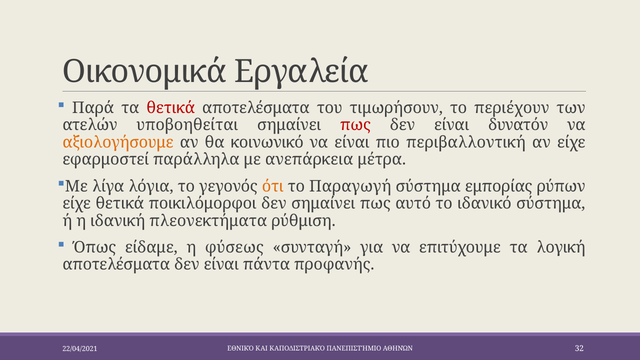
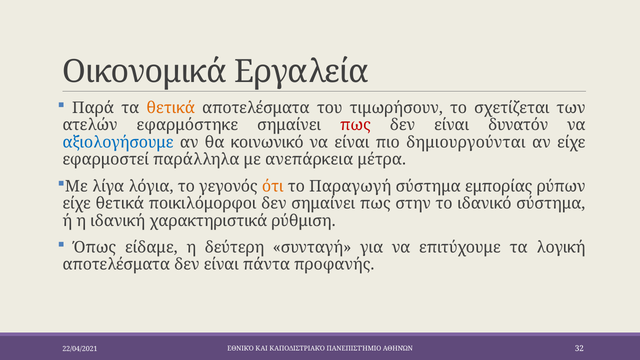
θετικά at (171, 108) colour: red -> orange
περιέχουν: περιέχουν -> σχετίζεται
υποβοηθείται: υποβοηθείται -> εφαρμόστηκε
αξιολογήσουμε colour: orange -> blue
περιβαλλοντική: περιβαλλοντική -> δημιουργούνται
αυτό: αυτό -> στην
πλεονεκτήματα: πλεονεκτήματα -> χαρακτηριστικά
φύσεως: φύσεως -> δεύτερη
